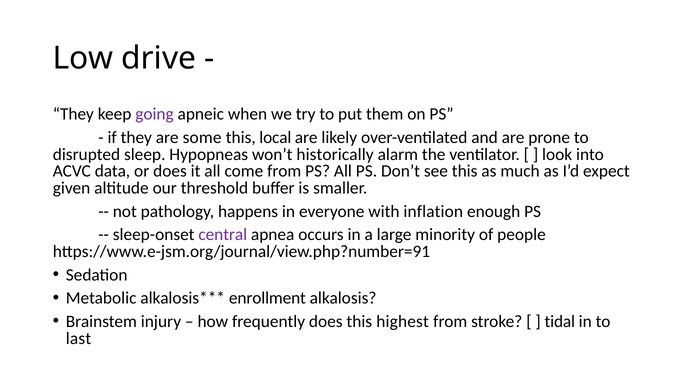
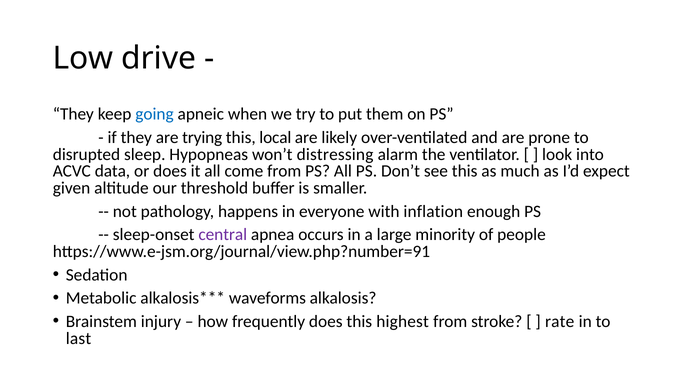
going colour: purple -> blue
some: some -> trying
historically: historically -> distressing
enrollment: enrollment -> waveforms
tidal: tidal -> rate
